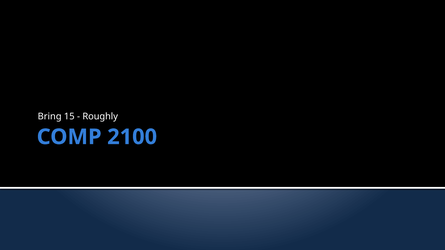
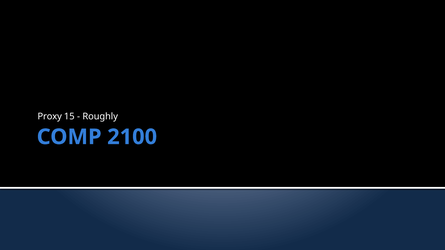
Bring: Bring -> Proxy
